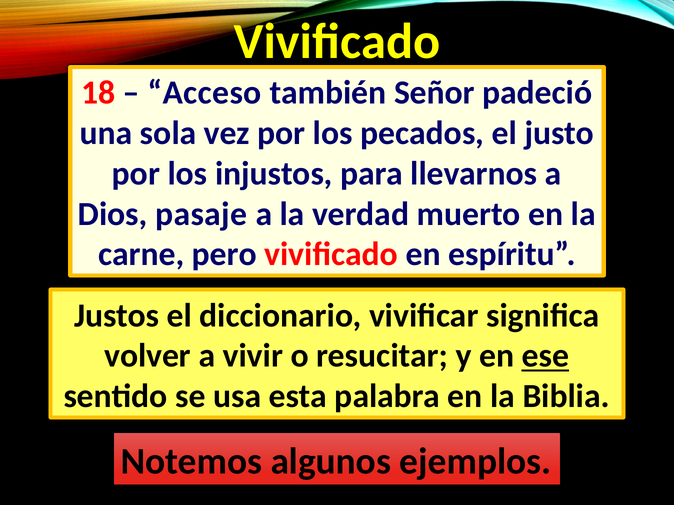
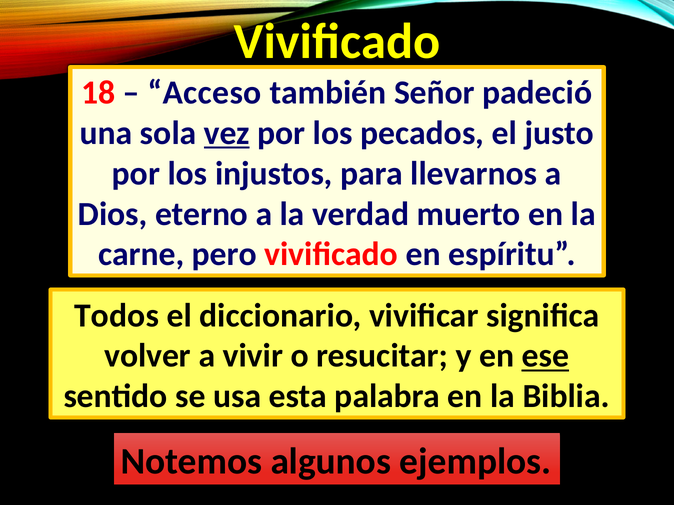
vez underline: none -> present
pasaje: pasaje -> eterno
Justos: Justos -> Todos
